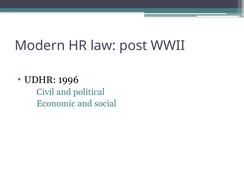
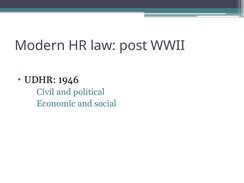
1996: 1996 -> 1946
